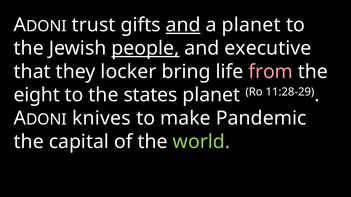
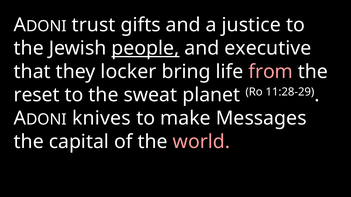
and at (183, 25) underline: present -> none
a planet: planet -> justice
eight: eight -> reset
states: states -> sweat
Pandemic: Pandemic -> Messages
world colour: light green -> pink
